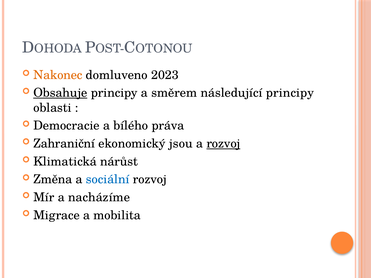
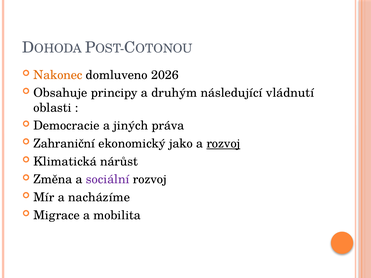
2023: 2023 -> 2026
Obsahuje underline: present -> none
směrem: směrem -> druhým
následující principy: principy -> vládnutí
bílého: bílého -> jiných
jsou: jsou -> jako
sociální colour: blue -> purple
